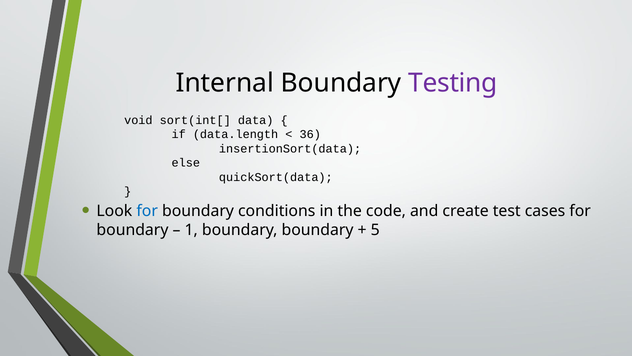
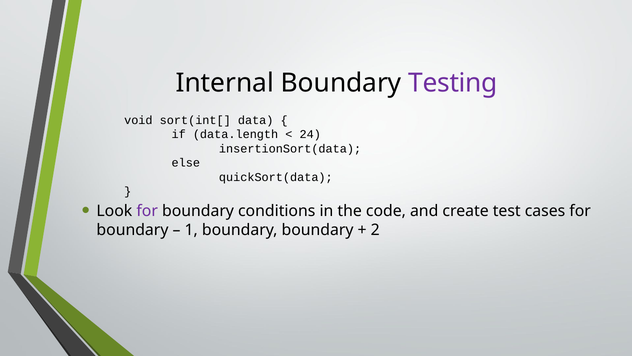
36: 36 -> 24
for at (147, 211) colour: blue -> purple
5: 5 -> 2
